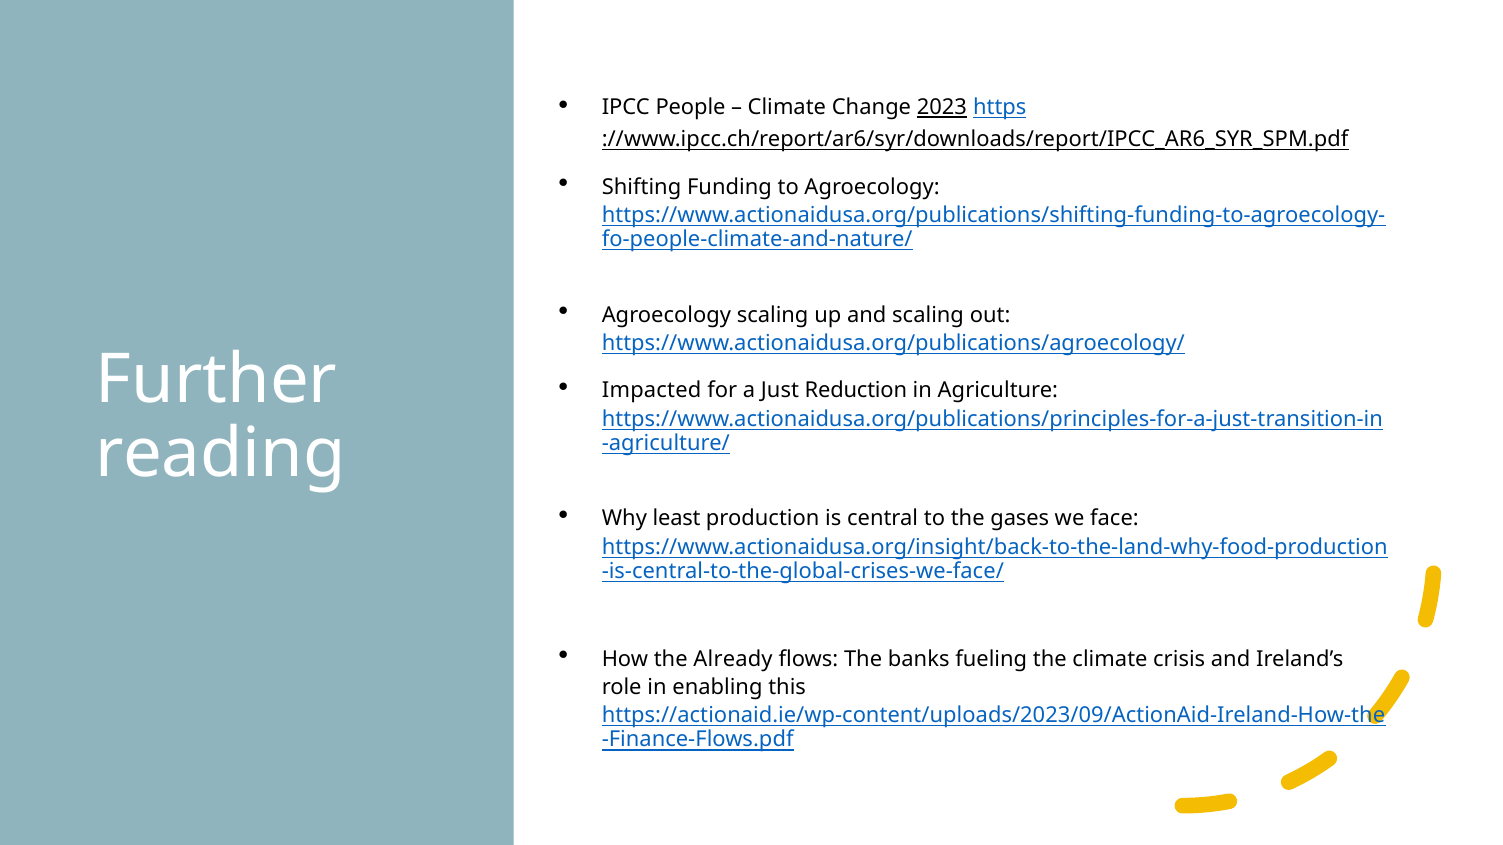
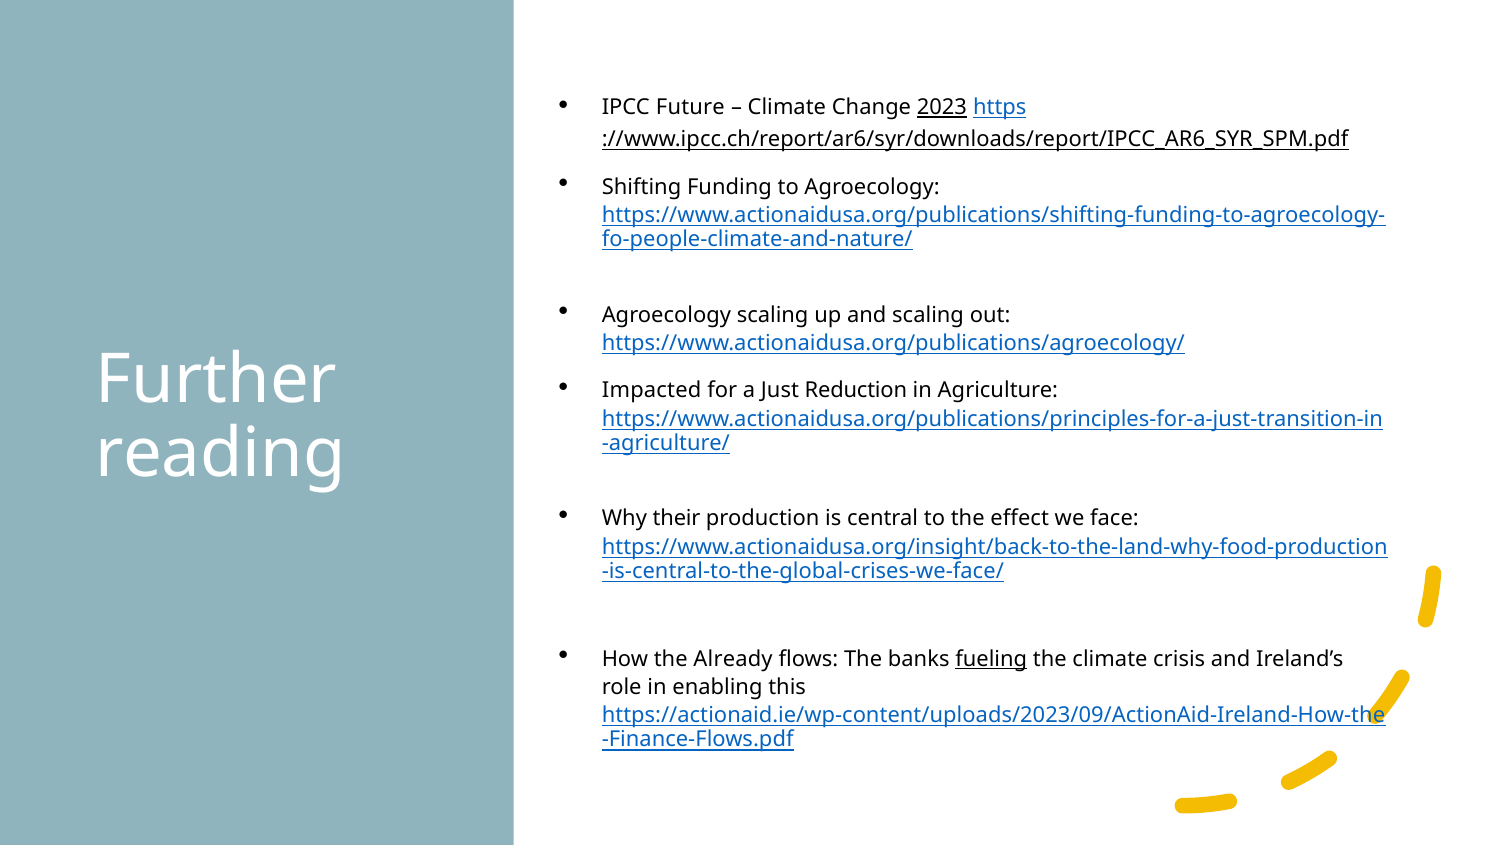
People: People -> Future
least: least -> their
gases: gases -> effect
fueling underline: none -> present
